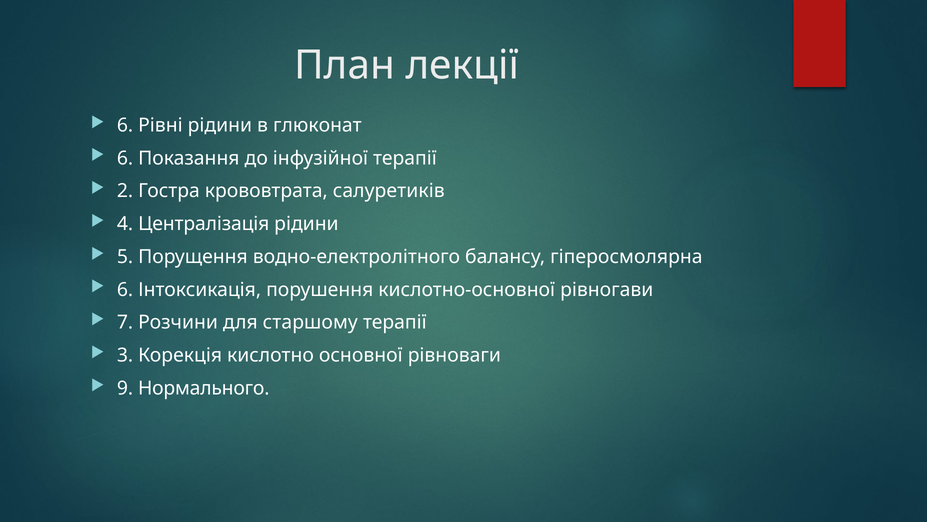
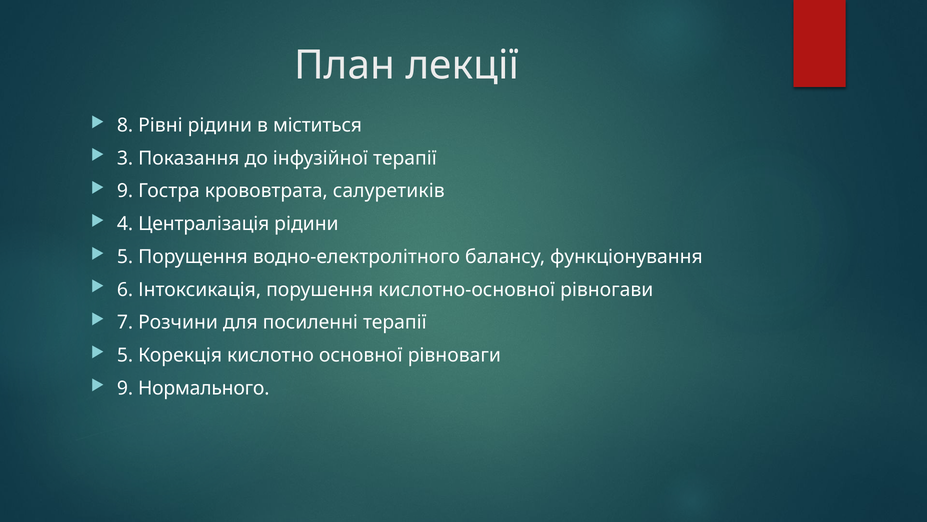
6 at (125, 125): 6 -> 8
глюконат: глюконат -> міститься
6 at (125, 158): 6 -> 3
2 at (125, 191): 2 -> 9
гіперосмолярна: гіперосмолярна -> функціонування
старшому: старшому -> посиленні
3 at (125, 355): 3 -> 5
